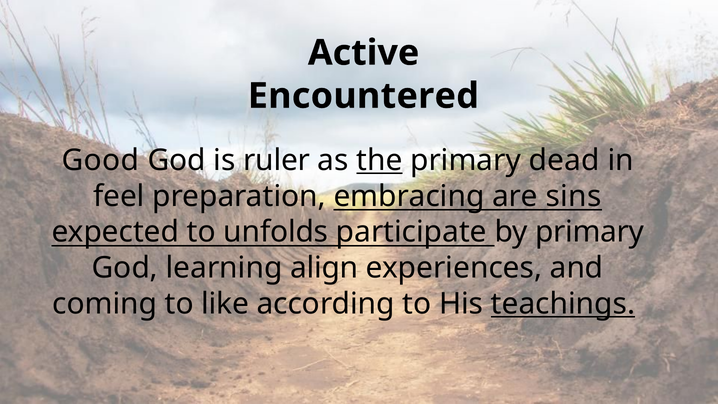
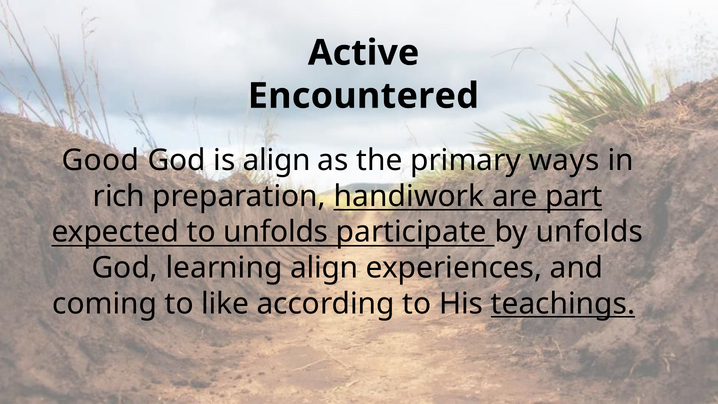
is ruler: ruler -> align
the underline: present -> none
dead: dead -> ways
feel: feel -> rich
embracing: embracing -> handiwork
sins: sins -> part
by primary: primary -> unfolds
